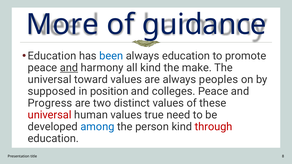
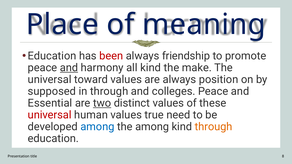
More: More -> Place
guidance: guidance -> meaning
been colour: blue -> red
always education: education -> friendship
peoples: peoples -> position
in position: position -> through
Progress: Progress -> Essential
two underline: none -> present
the person: person -> among
through at (214, 127) colour: red -> orange
